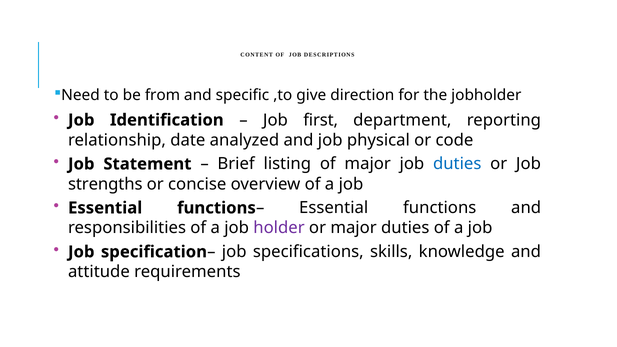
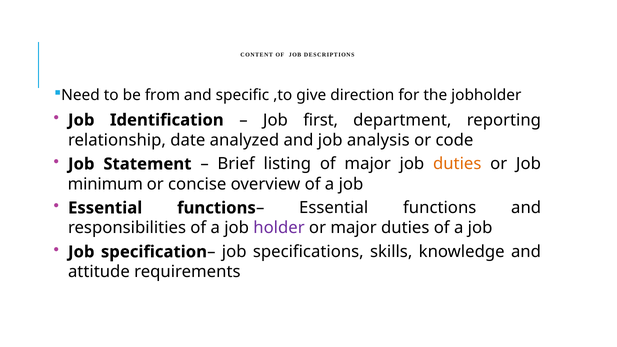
physical: physical -> analysis
duties at (457, 164) colour: blue -> orange
strengths: strengths -> minimum
